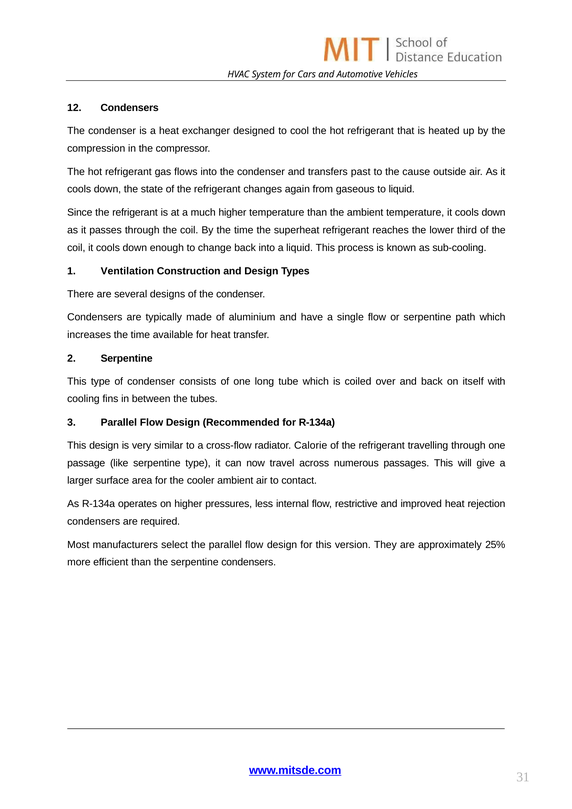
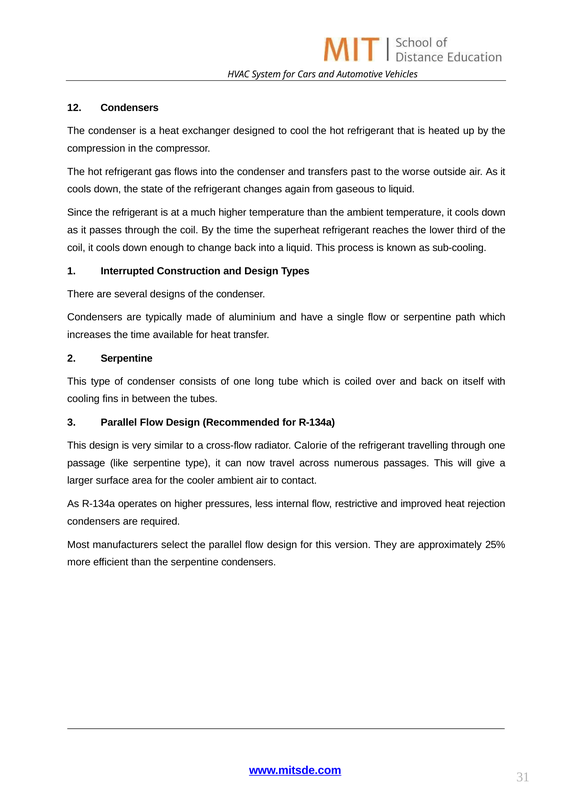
cause: cause -> worse
Ventilation: Ventilation -> Interrupted
